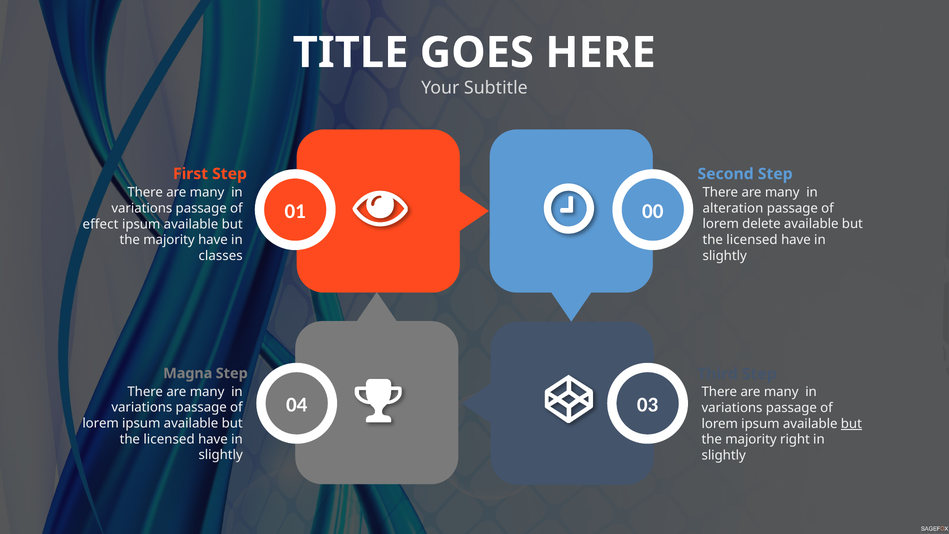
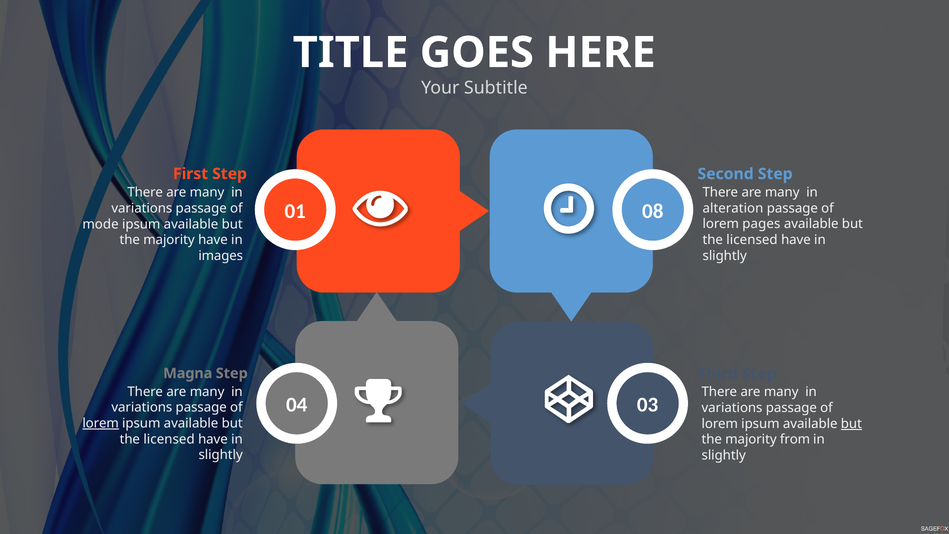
00: 00 -> 08
delete: delete -> pages
effect: effect -> mode
classes: classes -> images
lorem at (101, 423) underline: none -> present
right: right -> from
